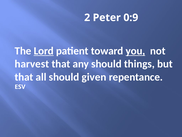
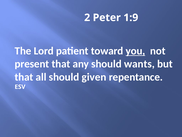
0:9: 0:9 -> 1:9
Lord underline: present -> none
harvest: harvest -> present
things: things -> wants
